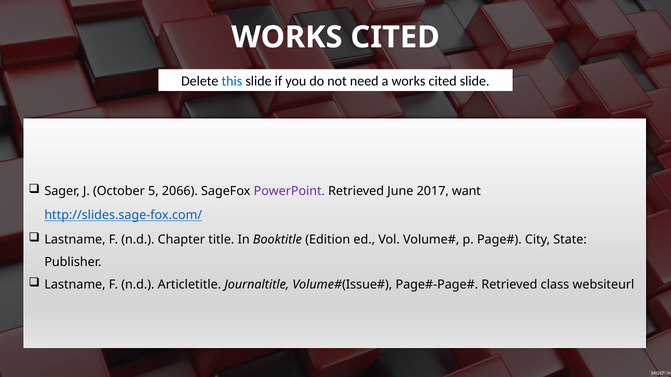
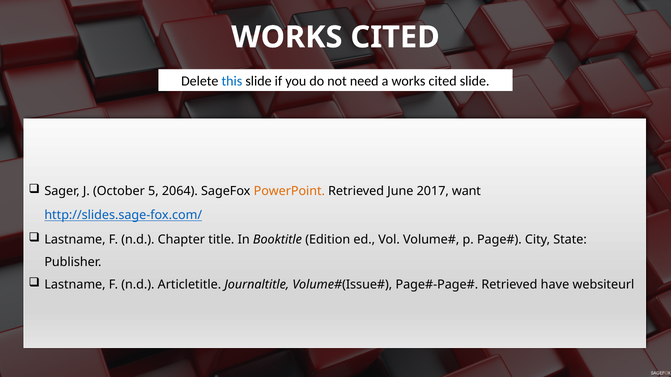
2066: 2066 -> 2064
PowerPoint colour: purple -> orange
class: class -> have
